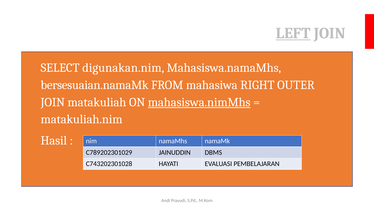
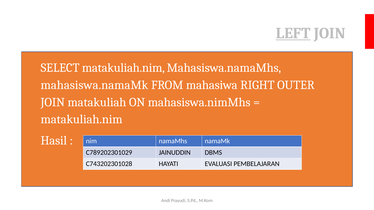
SELECT digunakan.nim: digunakan.nim -> matakuliah.nim
bersesuaian.namaMk: bersesuaian.namaMk -> mahasiswa.namaMk
mahasiswa.nimMhs underline: present -> none
